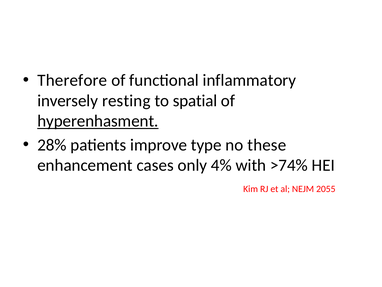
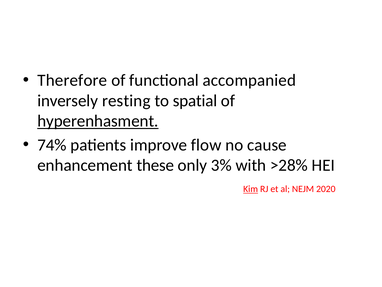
inflammatory: inflammatory -> accompanied
28%: 28% -> 74%
type: type -> flow
these: these -> cause
cases: cases -> these
4%: 4% -> 3%
>74%: >74% -> >28%
Kim underline: none -> present
2055: 2055 -> 2020
